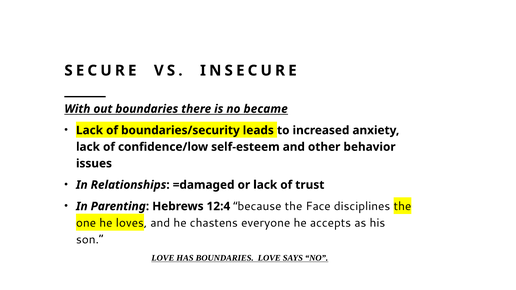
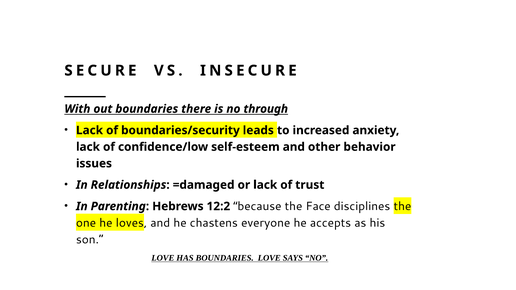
became: became -> through
12:4: 12:4 -> 12:2
